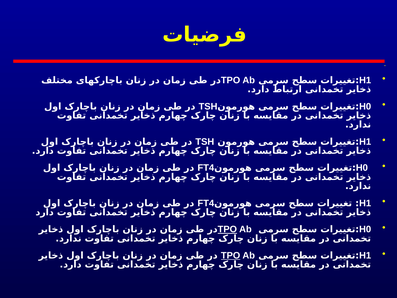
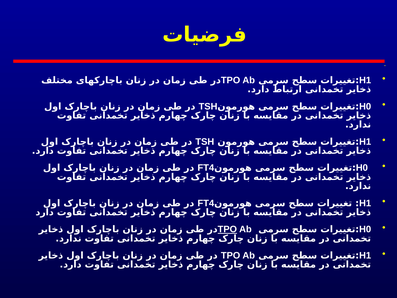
TPO at (231, 255) underline: present -> none
